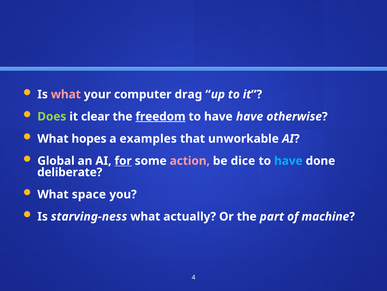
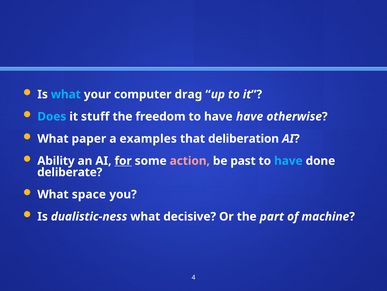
what at (66, 94) colour: pink -> light blue
Does colour: light green -> light blue
clear: clear -> stuff
freedom underline: present -> none
hopes: hopes -> paper
unworkable: unworkable -> deliberation
Global: Global -> Ability
dice: dice -> past
starving-ness: starving-ness -> dualistic-ness
actually: actually -> decisive
